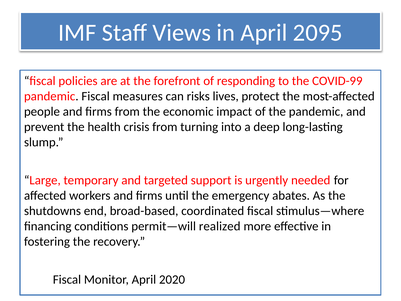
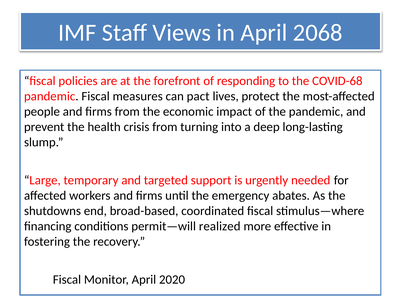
2095: 2095 -> 2068
COVID-99: COVID-99 -> COVID-68
risks: risks -> pact
